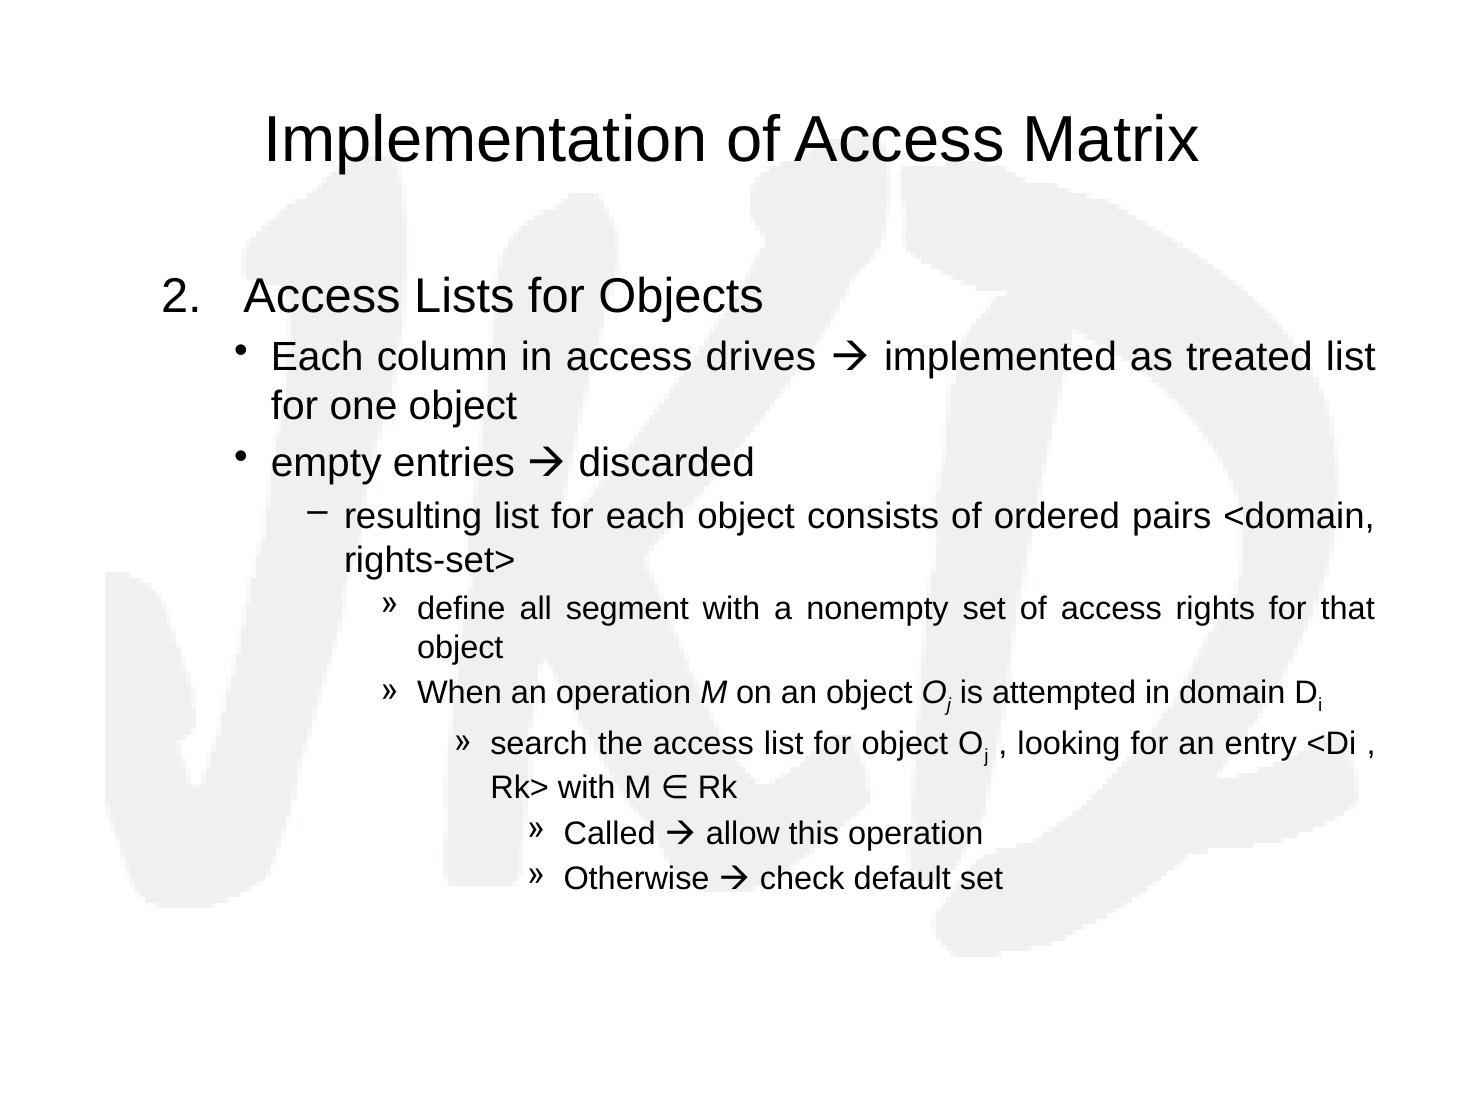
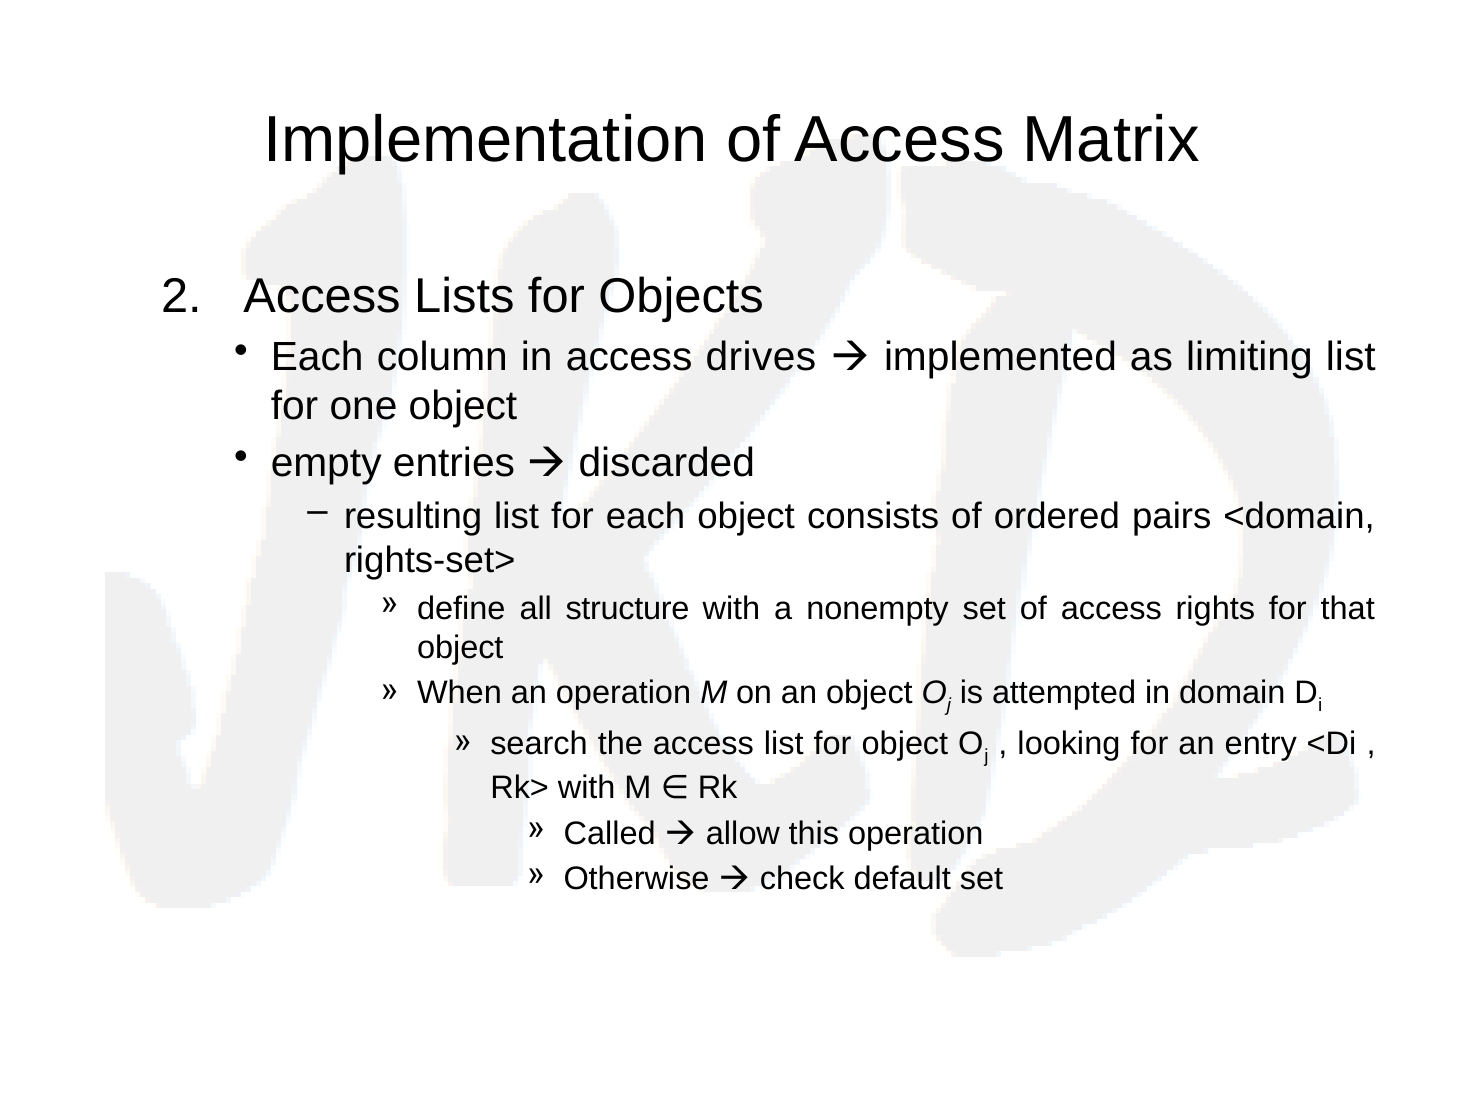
treated: treated -> limiting
segment: segment -> structure
